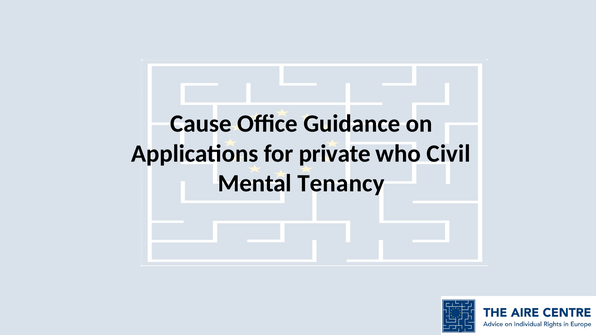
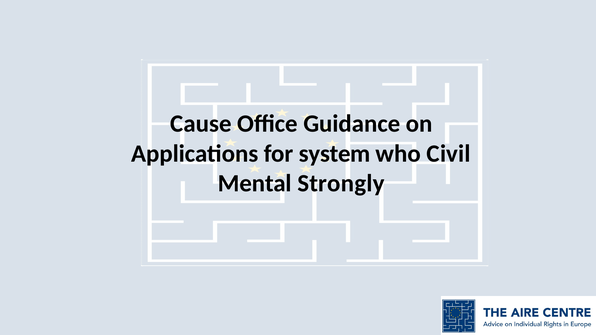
private: private -> system
Tenancy: Tenancy -> Strongly
